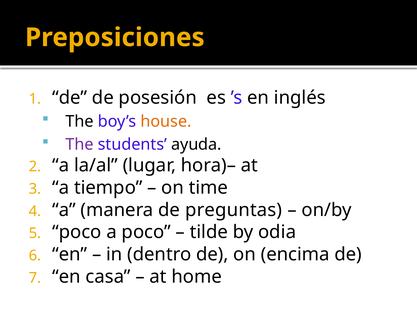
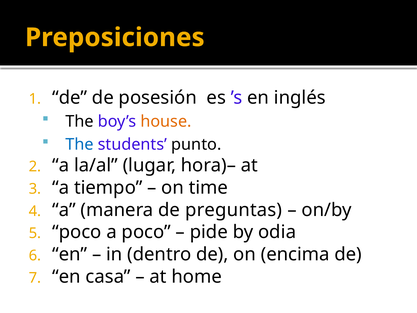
The at (80, 144) colour: purple -> blue
ayuda: ayuda -> punto
tilde: tilde -> pide
